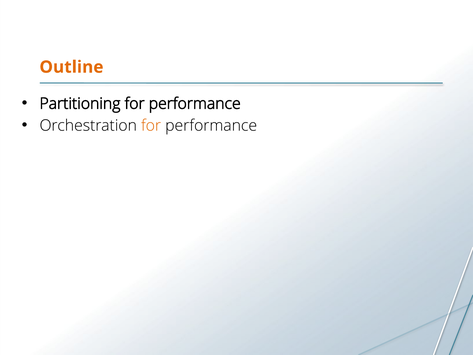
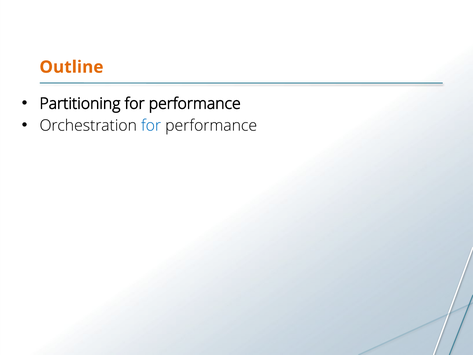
for at (151, 126) colour: orange -> blue
